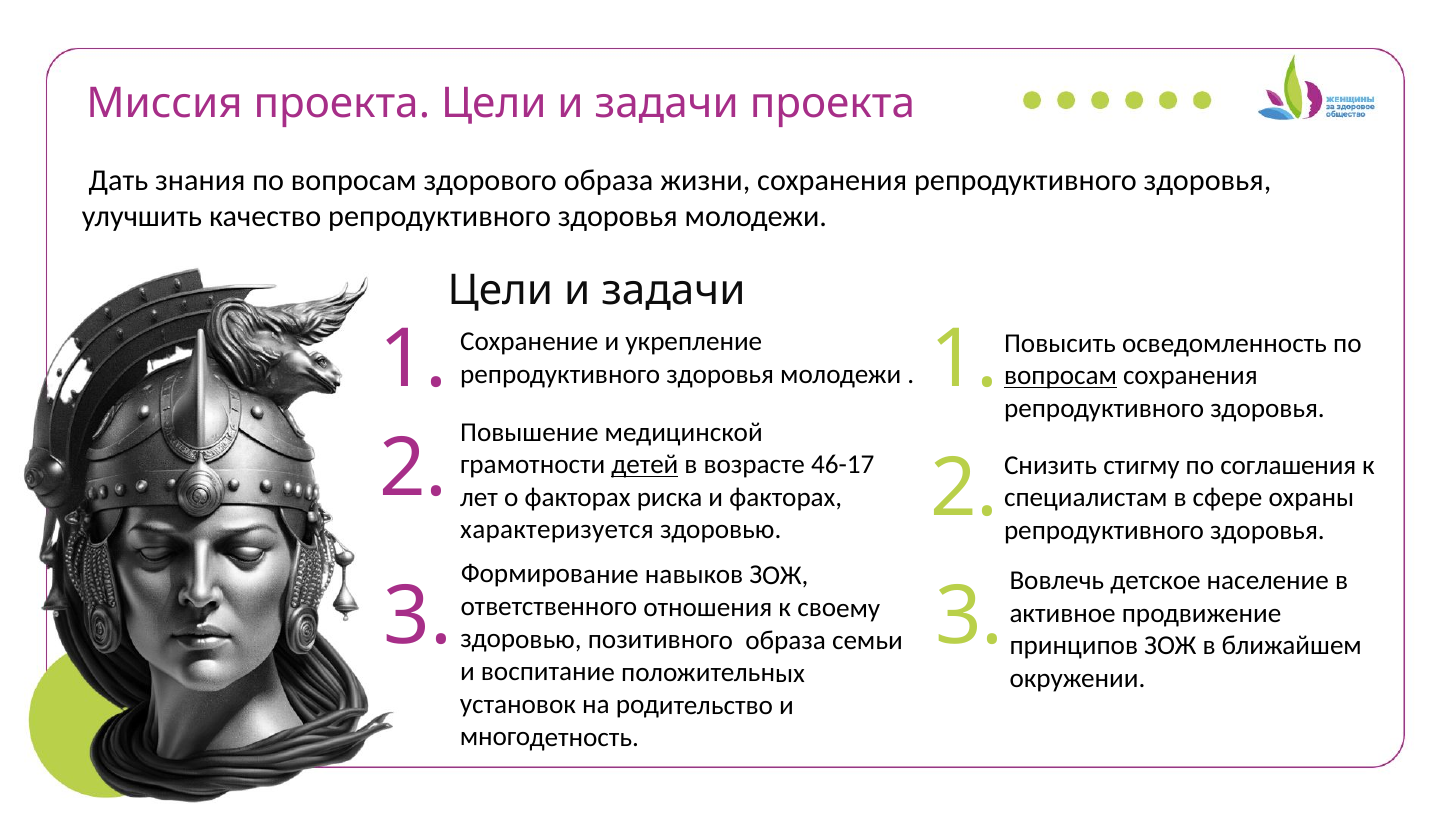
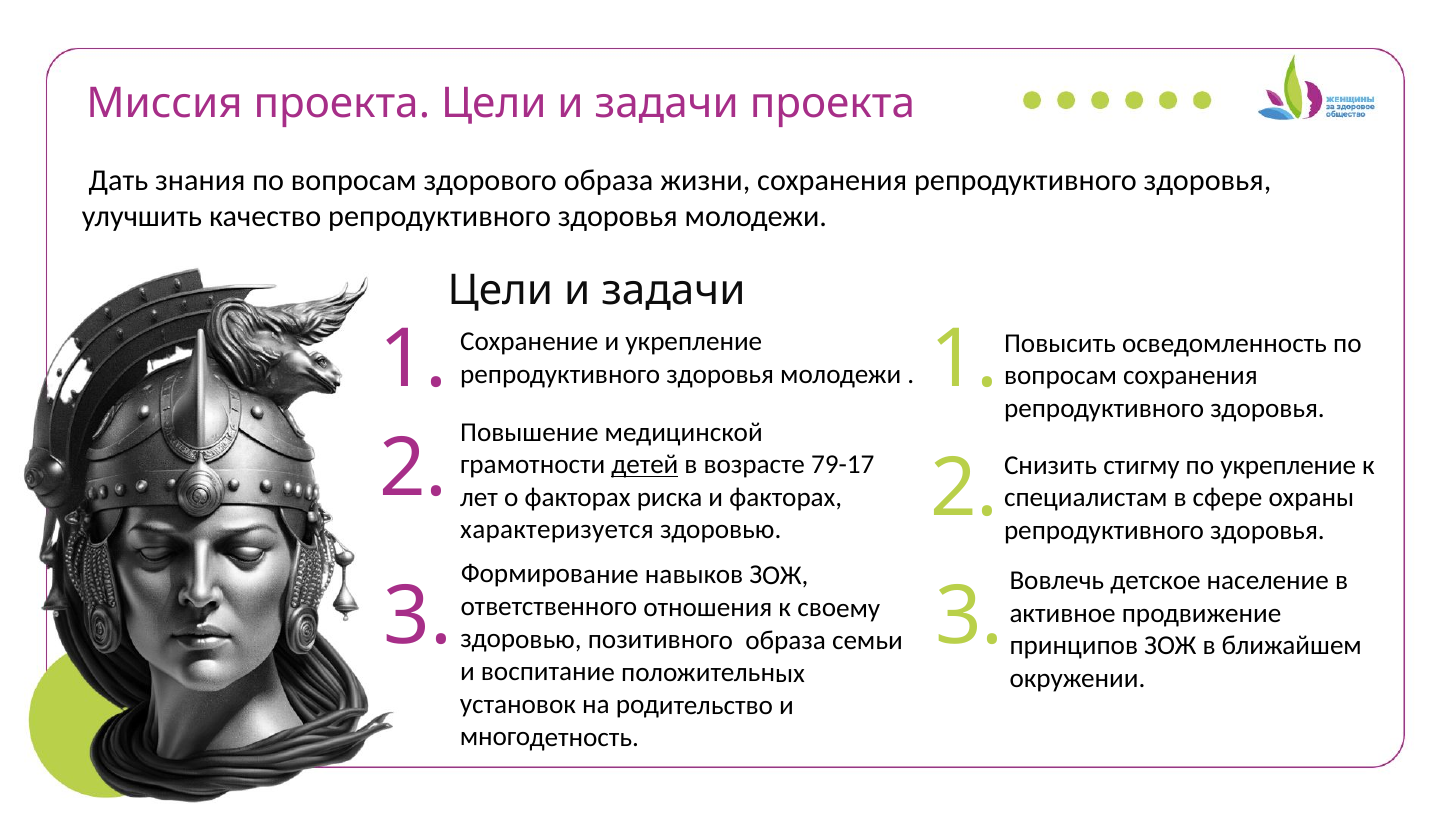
вопросам at (1061, 376) underline: present -> none
46-17: 46-17 -> 79-17
по соглашения: соглашения -> укрепление
